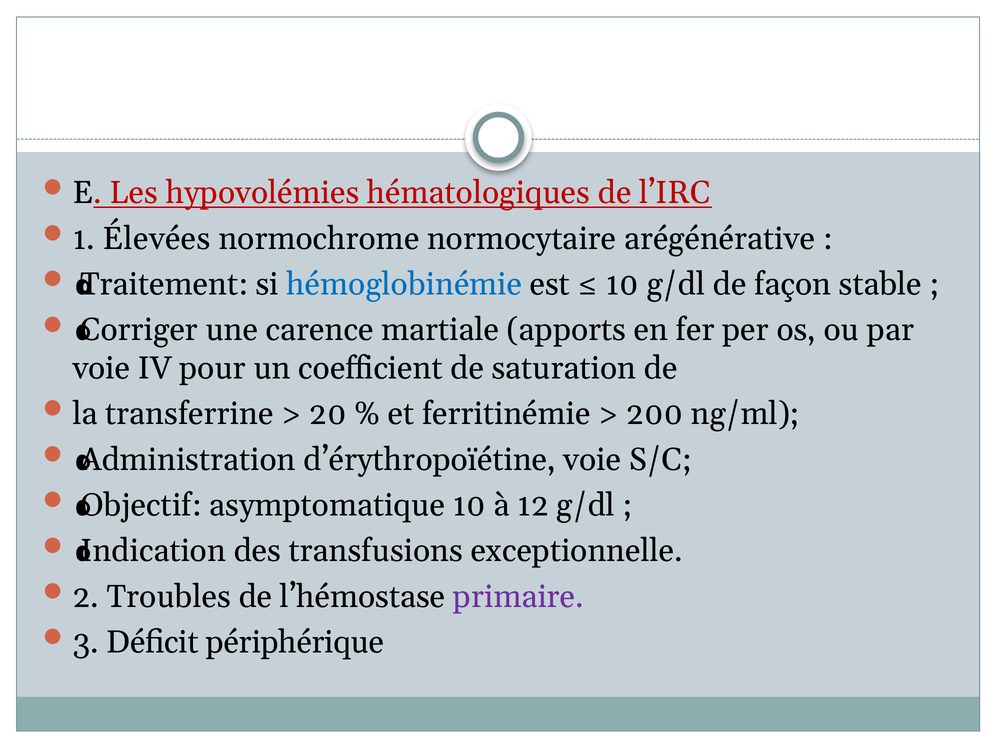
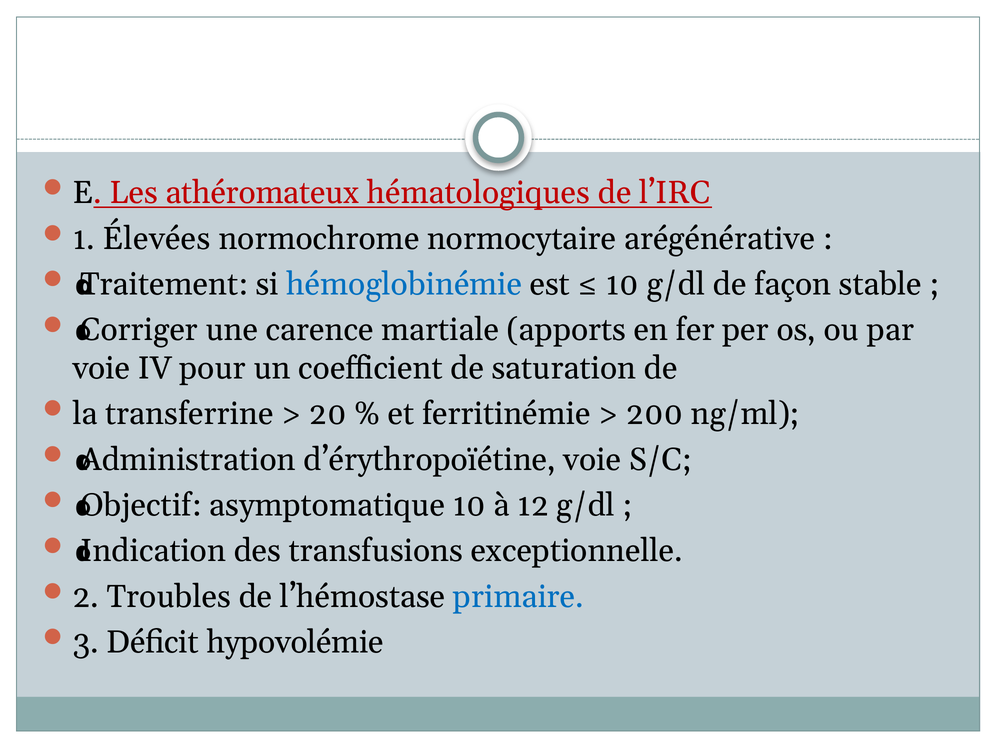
hypovolémies: hypovolémies -> athéromateux
primaire colour: purple -> blue
périphérique: périphérique -> hypovolémie
